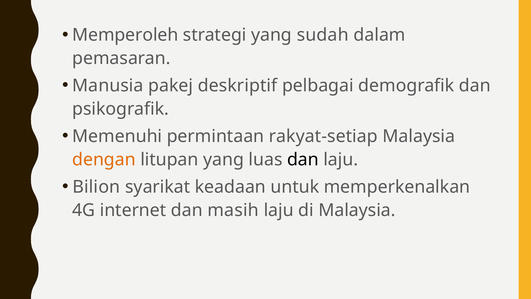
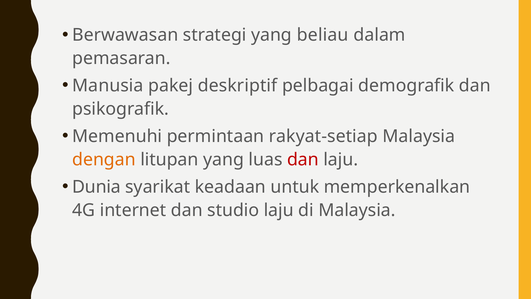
Memperoleh: Memperoleh -> Berwawasan
sudah: sudah -> beliau
dan at (303, 160) colour: black -> red
Bilion: Bilion -> Dunia
masih: masih -> studio
